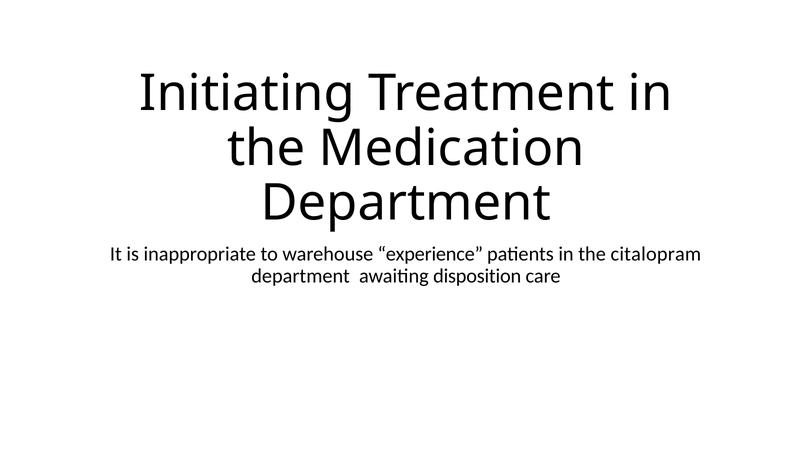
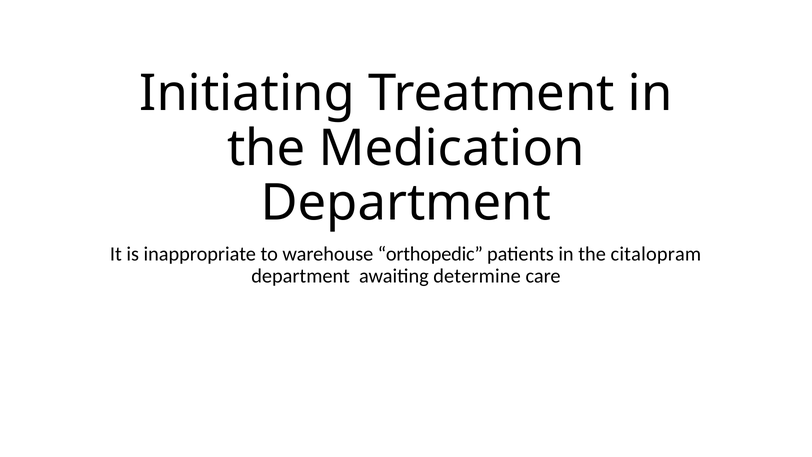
experience: experience -> orthopedic
disposition: disposition -> determine
